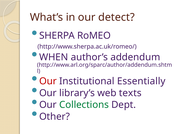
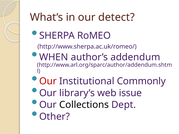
Essentially: Essentially -> Commonly
texts: texts -> issue
Collections colour: green -> black
